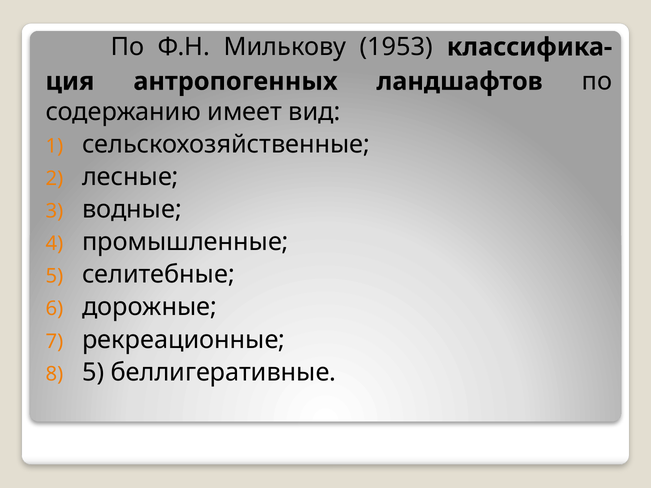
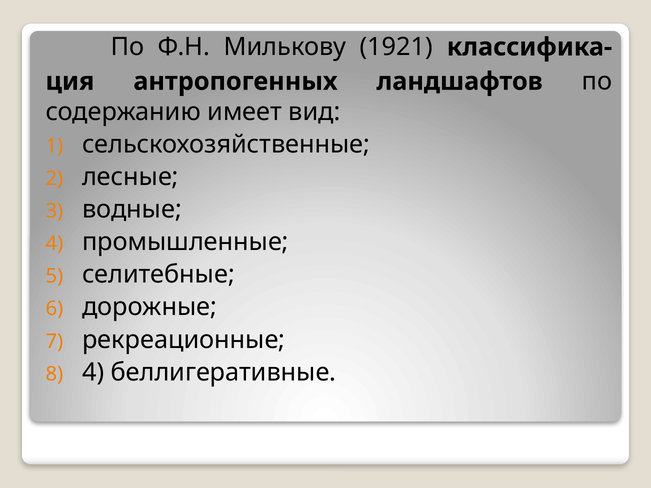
1953: 1953 -> 1921
8 5: 5 -> 4
